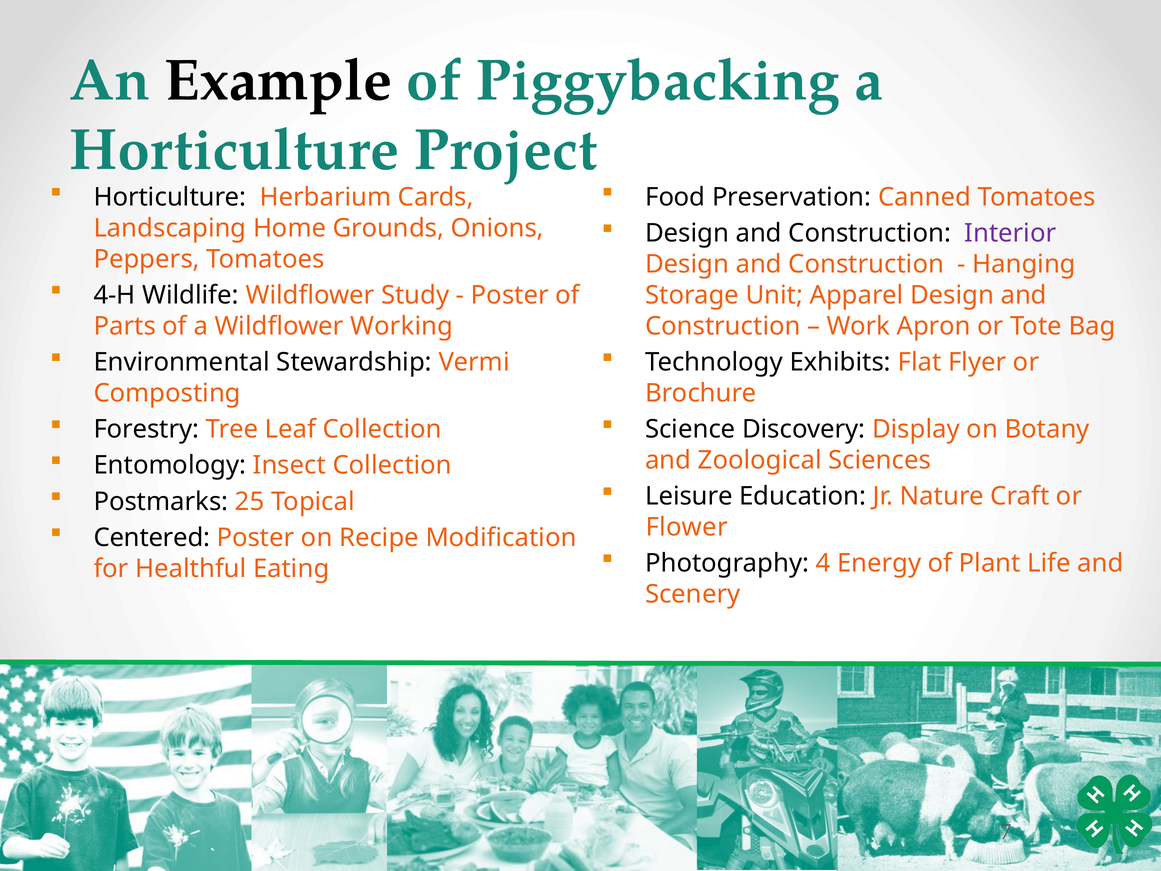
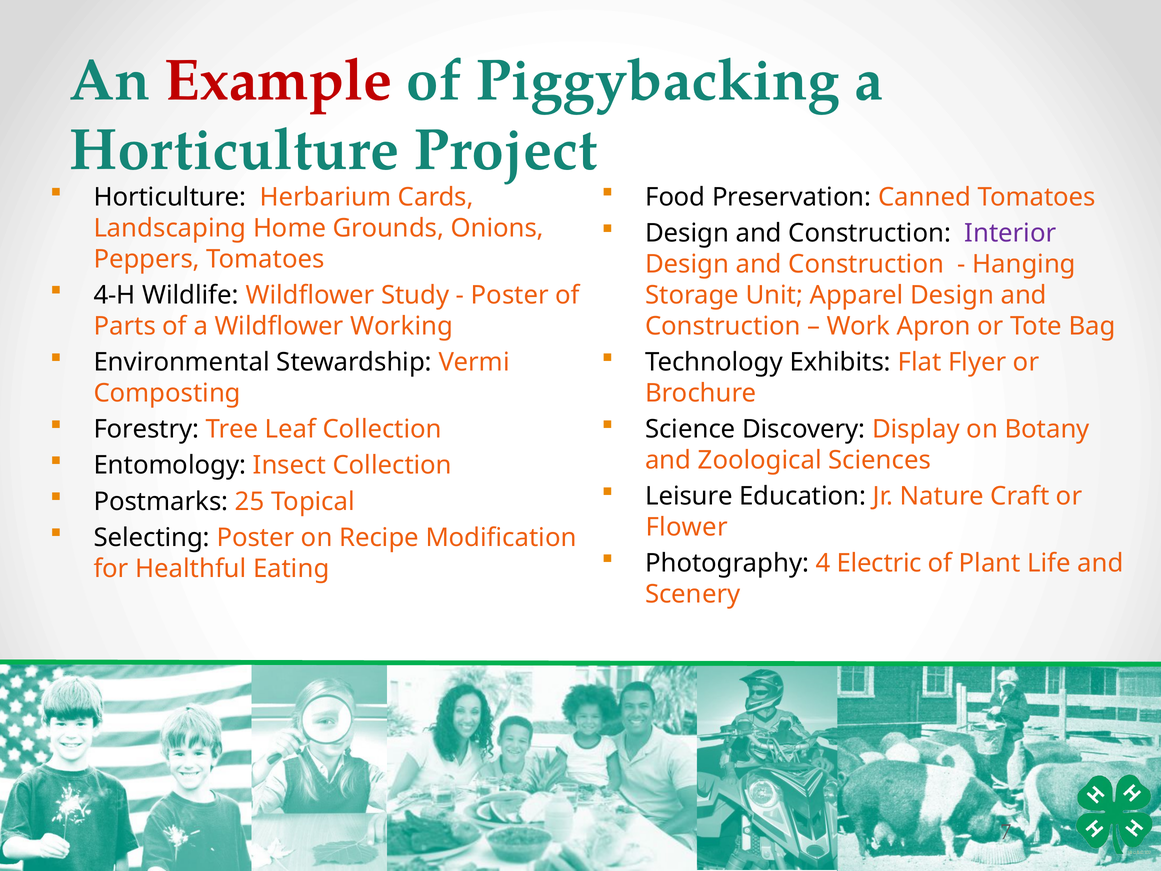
Example colour: black -> red
Centered: Centered -> Selecting
Energy: Energy -> Electric
